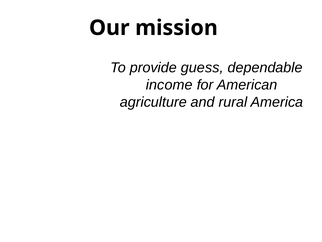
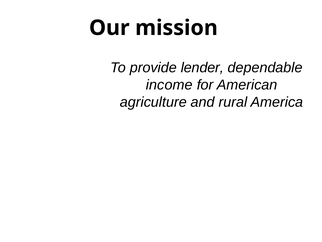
guess: guess -> lender
